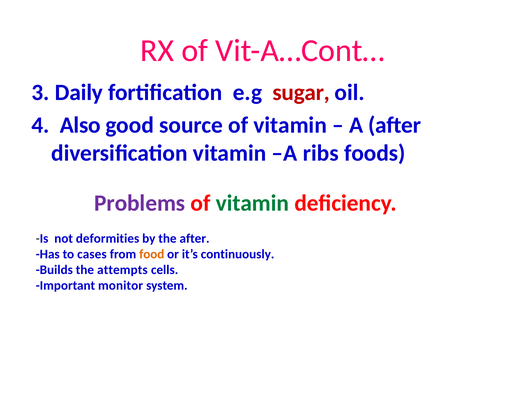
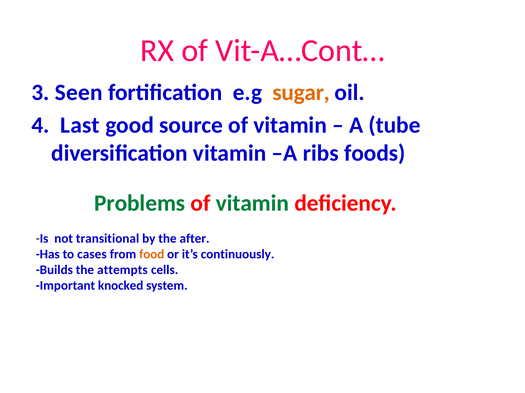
Daily: Daily -> Seen
sugar colour: red -> orange
Also: Also -> Last
A after: after -> tube
Problems colour: purple -> green
deformities: deformities -> transitional
monitor: monitor -> knocked
